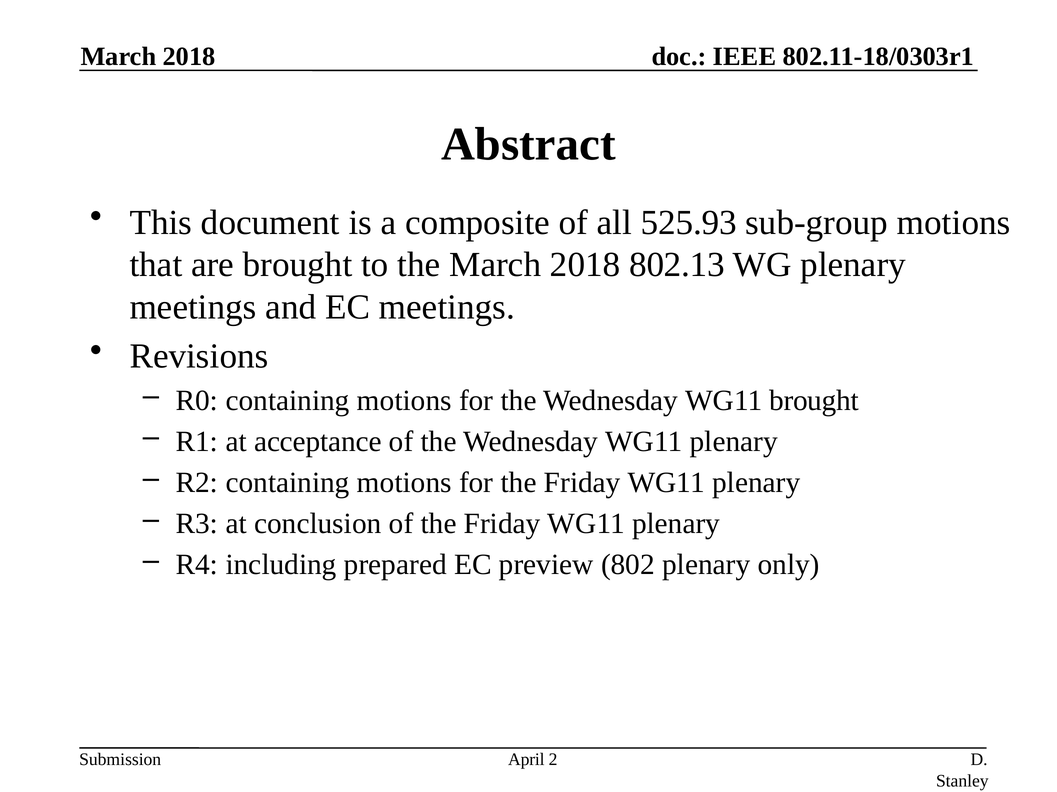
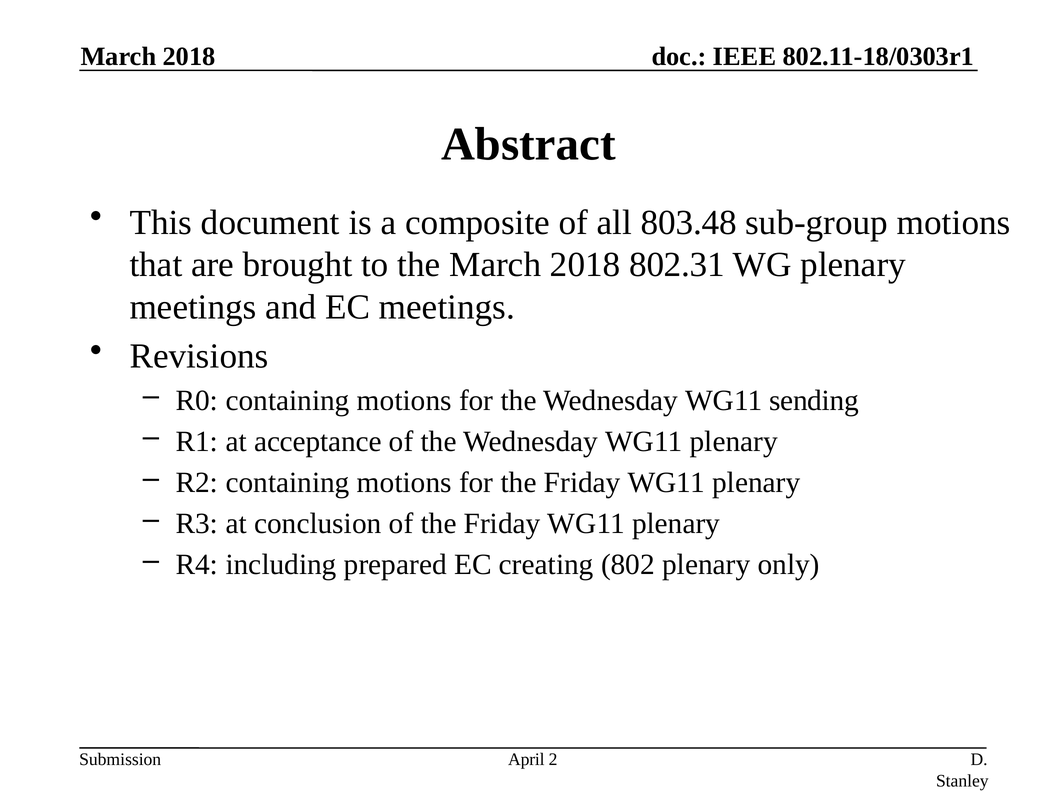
525.93: 525.93 -> 803.48
802.13: 802.13 -> 802.31
WG11 brought: brought -> sending
preview: preview -> creating
